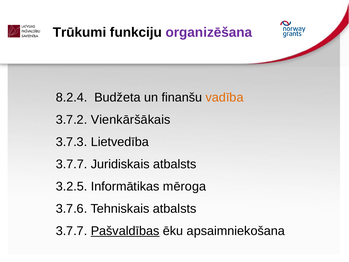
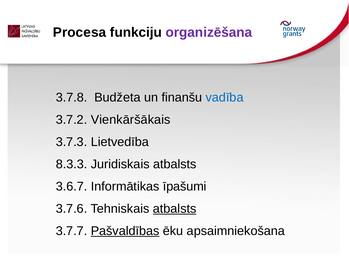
Trūkumi: Trūkumi -> Procesa
8.2.4: 8.2.4 -> 3.7.8
vadība colour: orange -> blue
3.7.7 at (72, 164): 3.7.7 -> 8.3.3
3.2.5: 3.2.5 -> 3.6.7
mēroga: mēroga -> īpašumi
atbalsts at (175, 208) underline: none -> present
